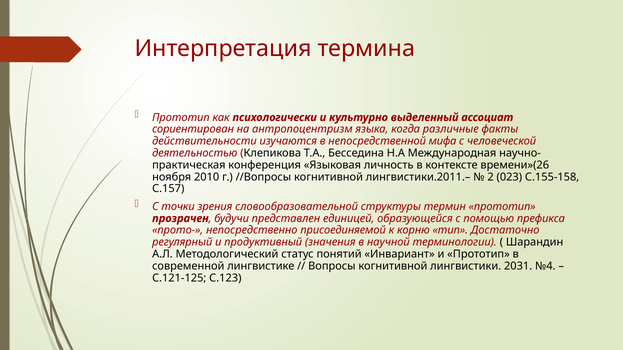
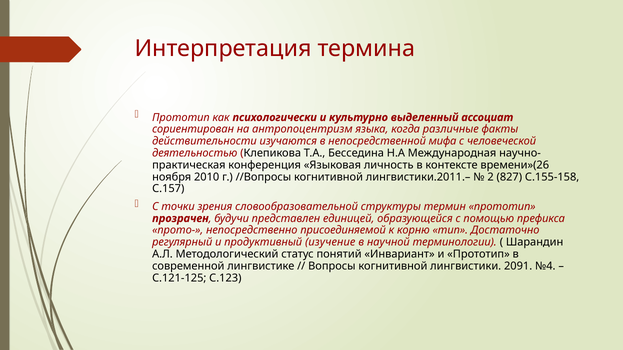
023: 023 -> 827
значения: значения -> изучение
2031: 2031 -> 2091
